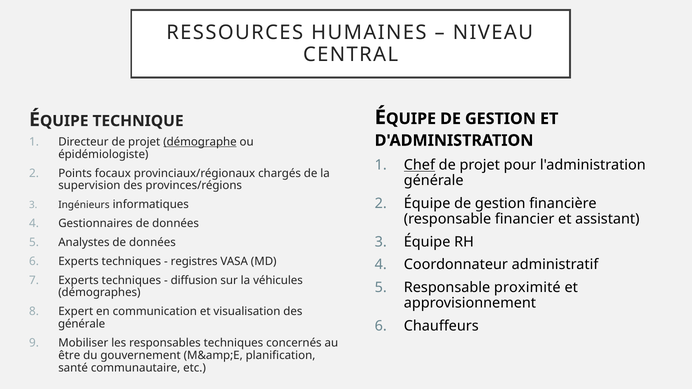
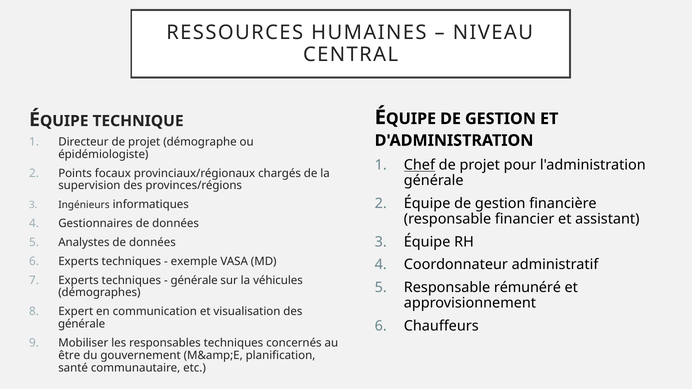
démographe underline: present -> none
registres: registres -> exemple
diffusion at (194, 280): diffusion -> générale
proximité: proximité -> rémunéré
